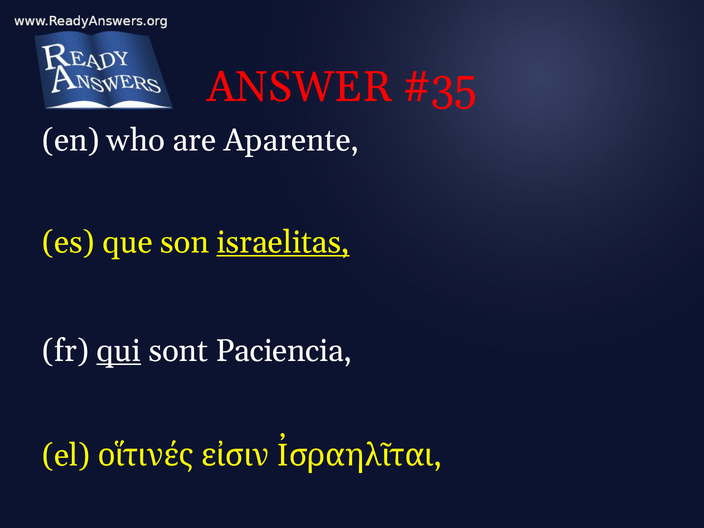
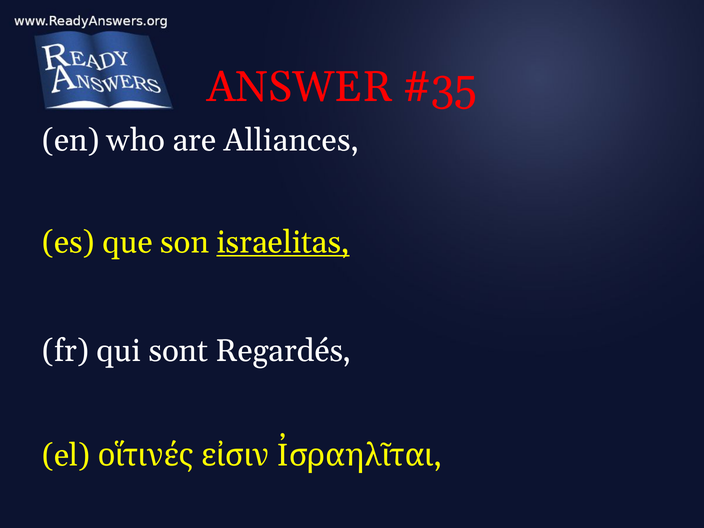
Aparente: Aparente -> Alliances
qui underline: present -> none
Paciencia: Paciencia -> Regardés
